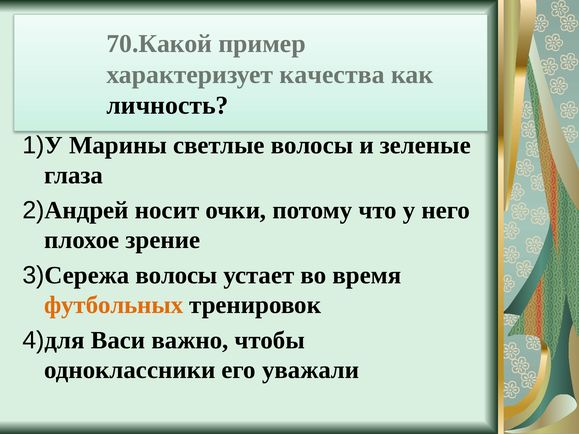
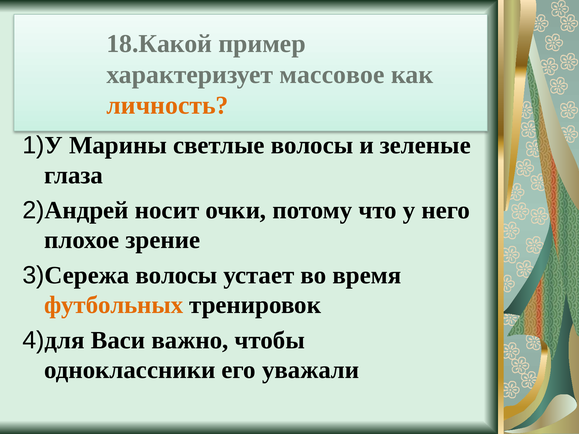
70.Какой: 70.Какой -> 18.Какой
качества: качества -> массовое
личность colour: black -> orange
